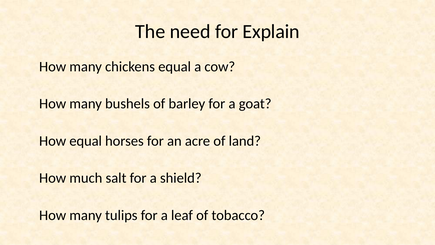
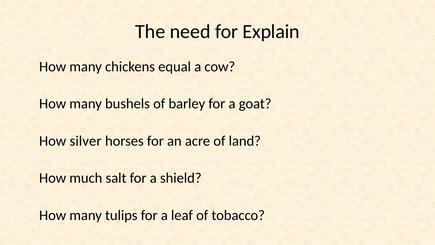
How equal: equal -> silver
